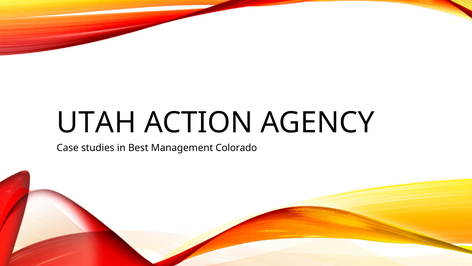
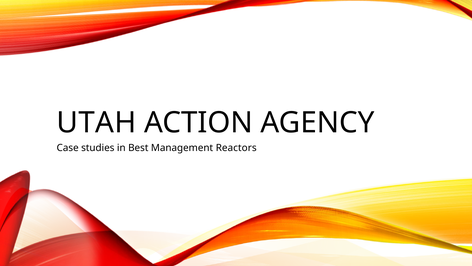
Colorado: Colorado -> Reactors
